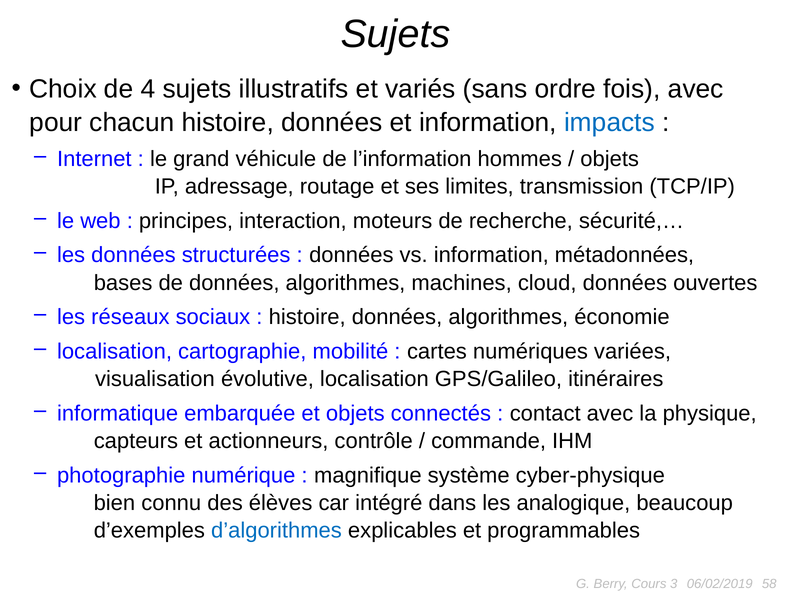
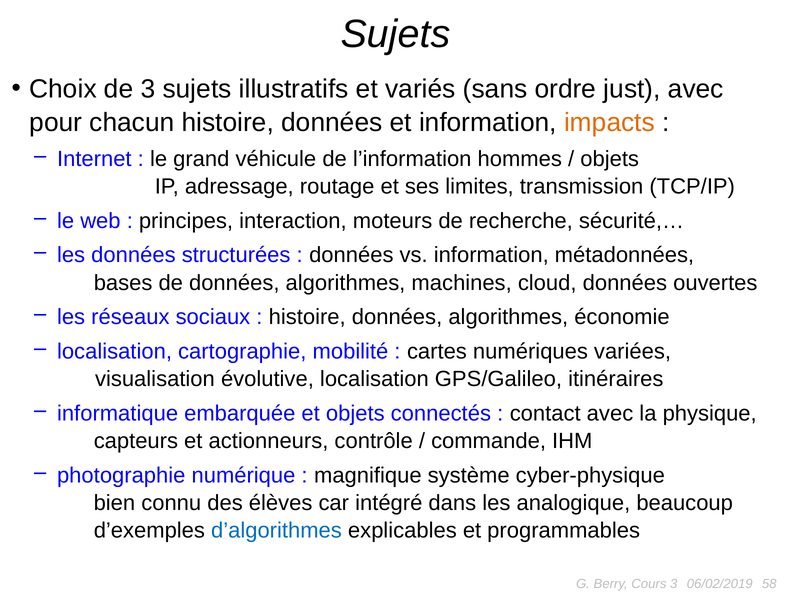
de 4: 4 -> 3
fois: fois -> just
impacts colour: blue -> orange
